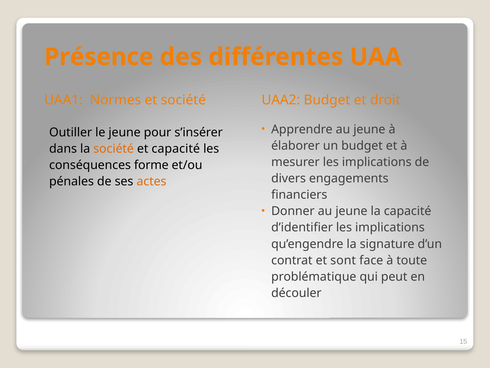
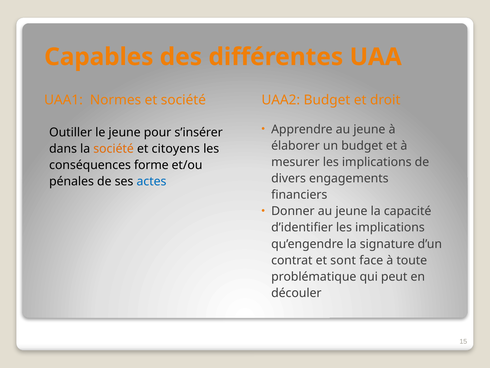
Présence: Présence -> Capables
et capacité: capacité -> citoyens
actes colour: orange -> blue
